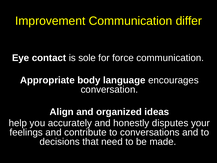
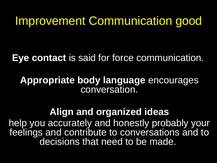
differ: differ -> good
sole: sole -> said
disputes: disputes -> probably
